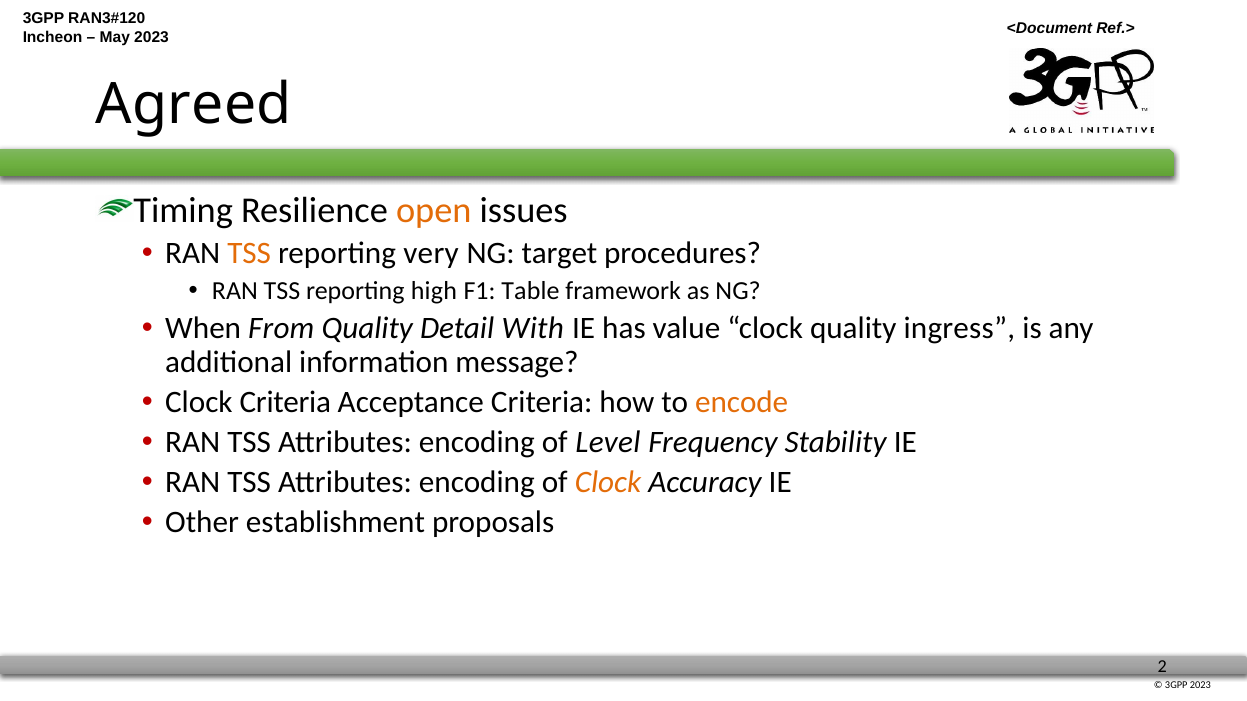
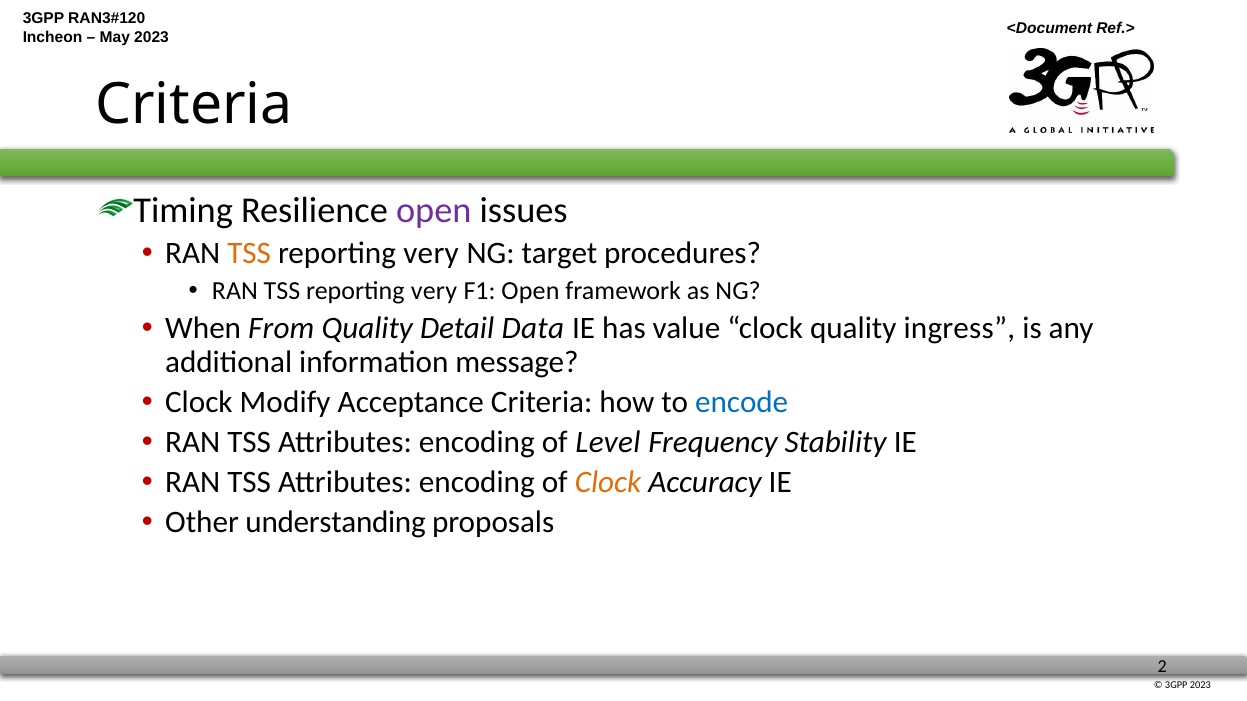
Agreed at (194, 105): Agreed -> Criteria
open at (434, 211) colour: orange -> purple
high at (434, 291): high -> very
F1 Table: Table -> Open
With: With -> Data
Clock Criteria: Criteria -> Modify
encode colour: orange -> blue
establishment: establishment -> understanding
